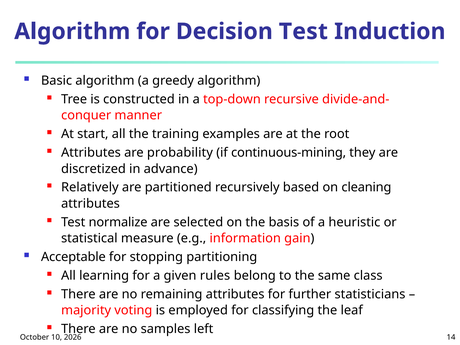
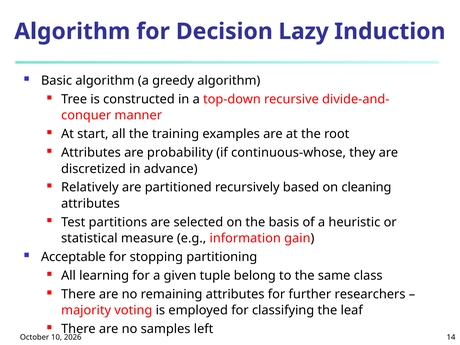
Decision Test: Test -> Lazy
continuous-mining: continuous-mining -> continuous-whose
normalize: normalize -> partitions
rules: rules -> tuple
statisticians: statisticians -> researchers
